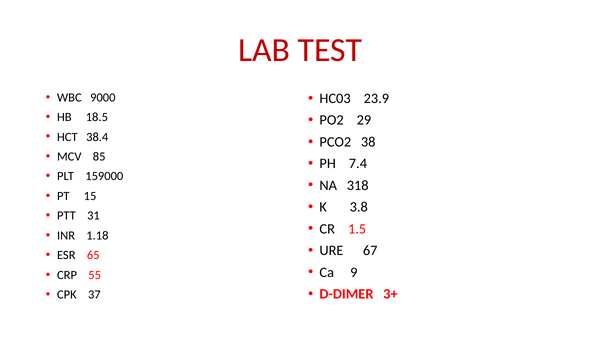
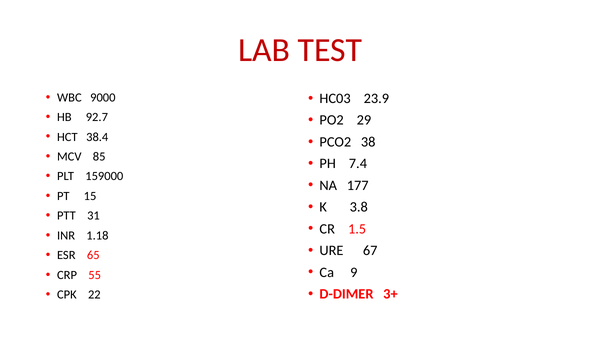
18.5: 18.5 -> 92.7
318: 318 -> 177
37: 37 -> 22
